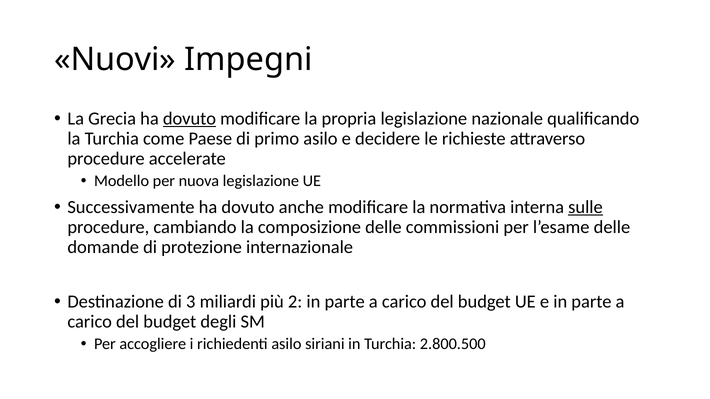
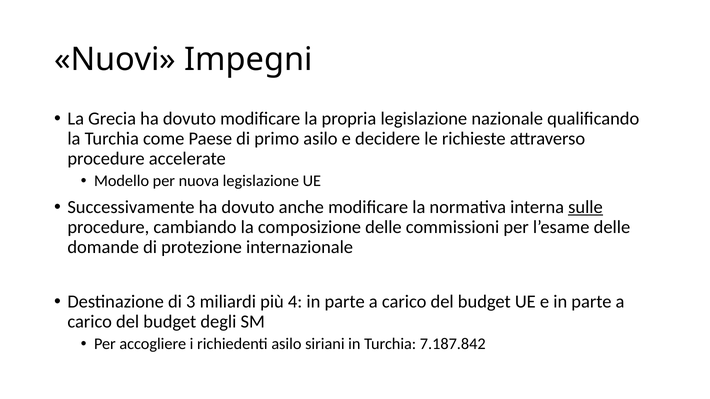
dovuto at (189, 119) underline: present -> none
2: 2 -> 4
2.800.500: 2.800.500 -> 7.187.842
